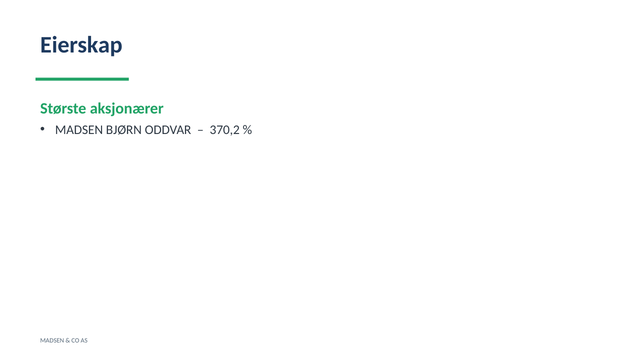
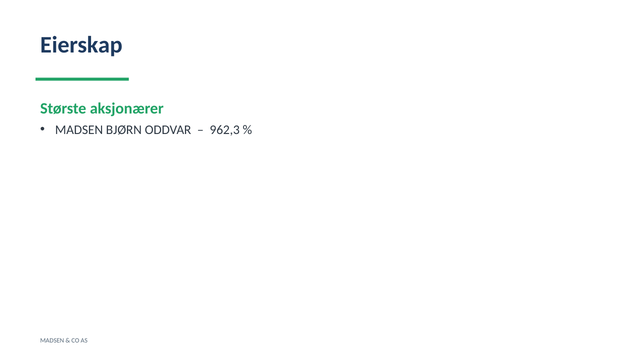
370,2: 370,2 -> 962,3
